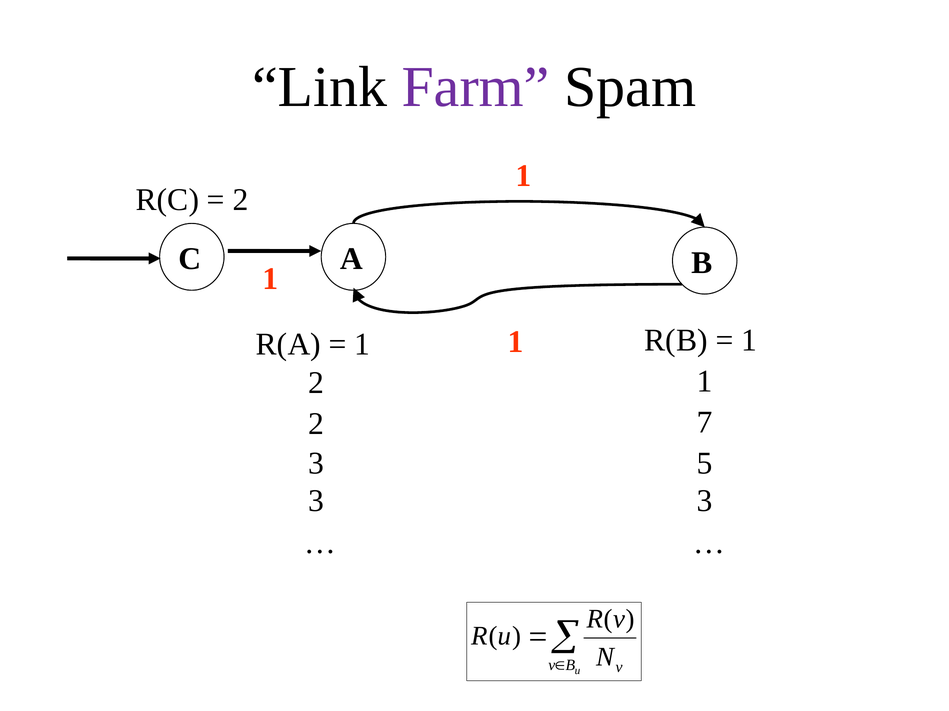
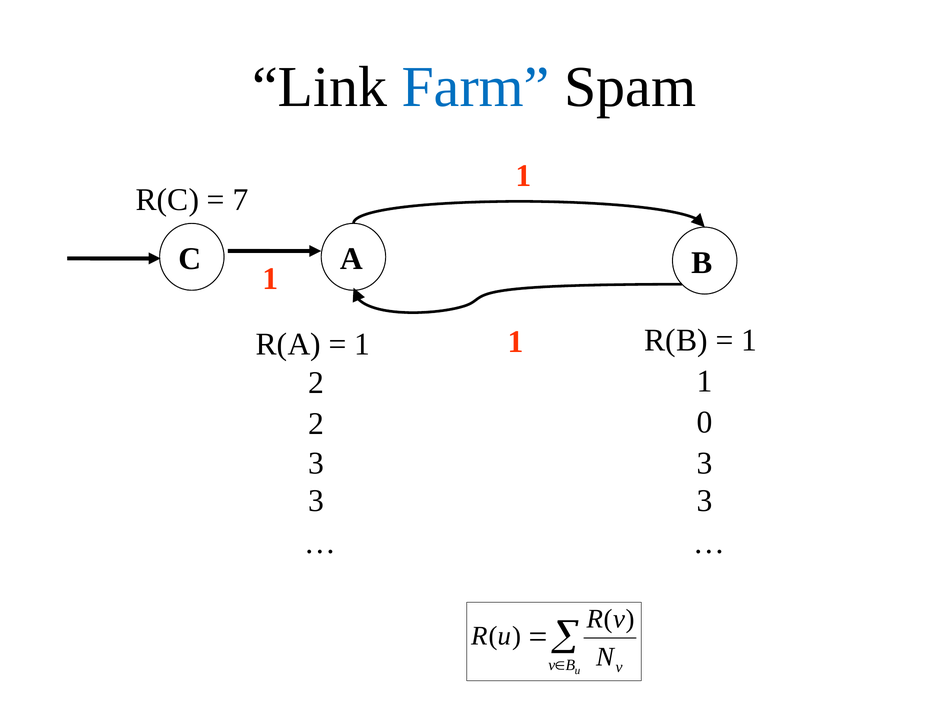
Farm colour: purple -> blue
2 at (241, 200): 2 -> 7
7: 7 -> 0
5 at (705, 464): 5 -> 3
